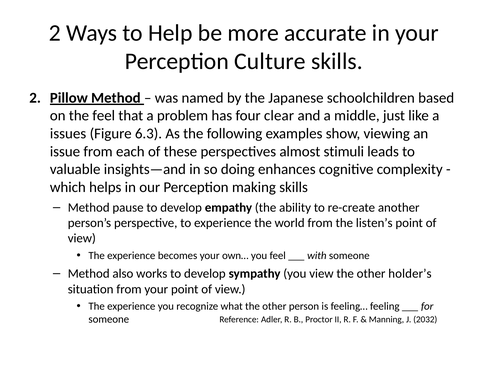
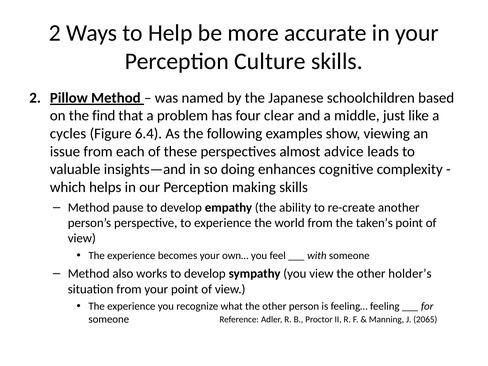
the feel: feel -> find
issues: issues -> cycles
6.3: 6.3 -> 6.4
stimuli: stimuli -> advice
listen’s: listen’s -> taken’s
2032: 2032 -> 2065
